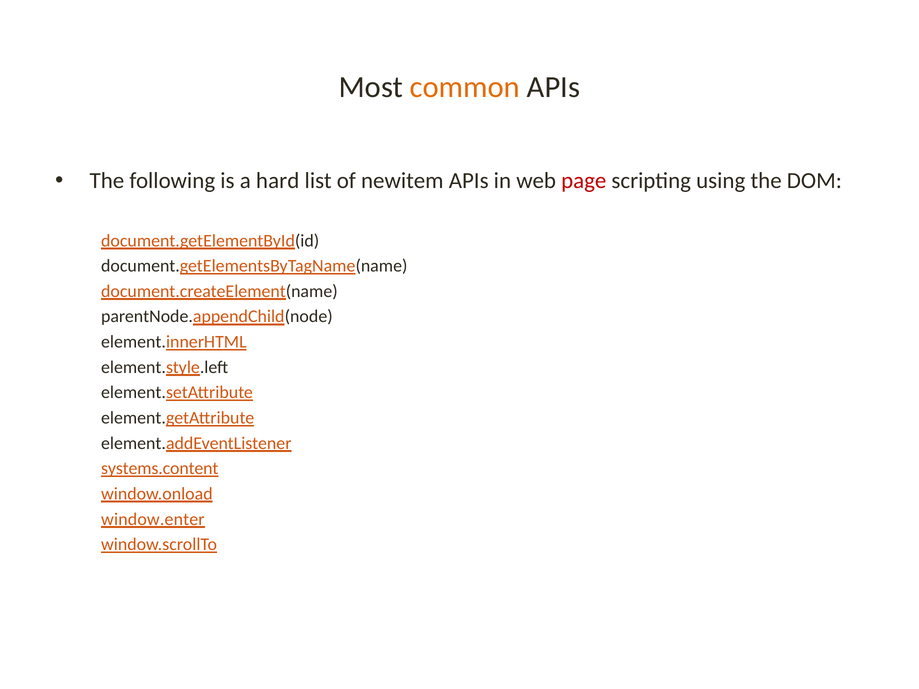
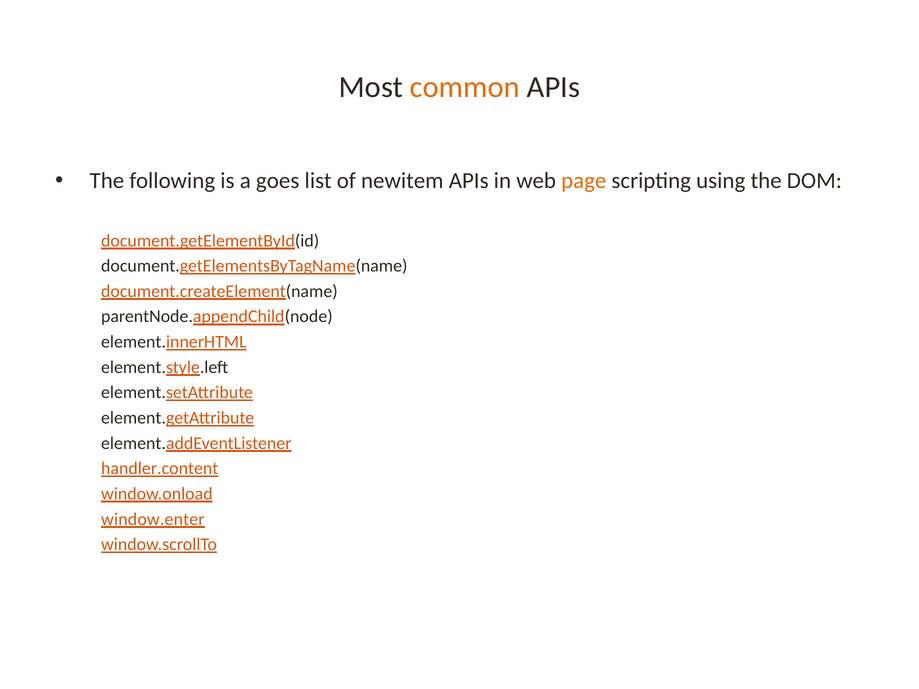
hard: hard -> goes
page colour: red -> orange
systems.content: systems.content -> handler.content
